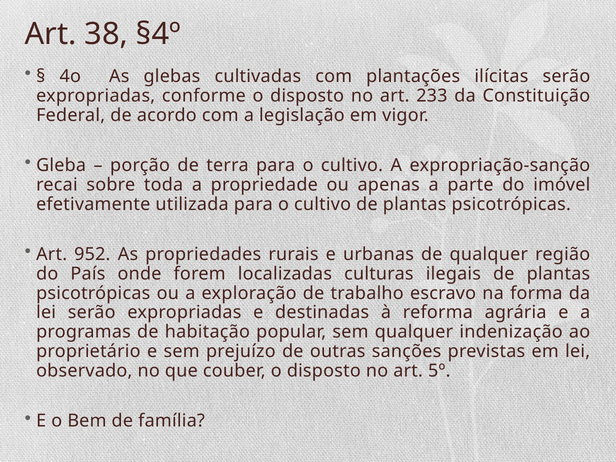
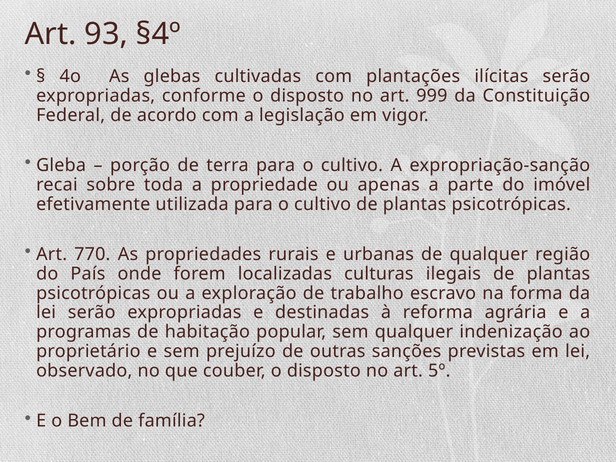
38: 38 -> 93
233: 233 -> 999
952: 952 -> 770
